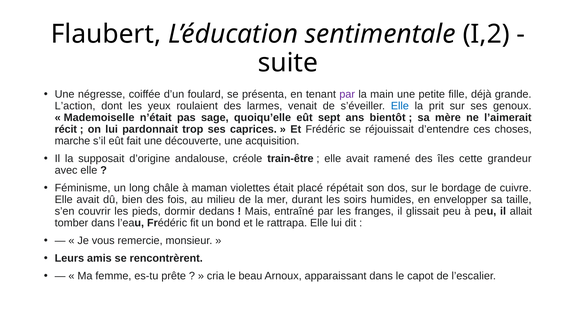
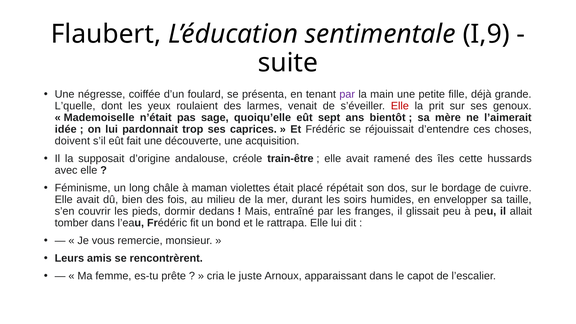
I,2: I,2 -> I,9
L’action: L’action -> L’quelle
Elle at (400, 106) colour: blue -> red
récit: récit -> idée
marche: marche -> doivent
grandeur: grandeur -> hussards
beau: beau -> juste
